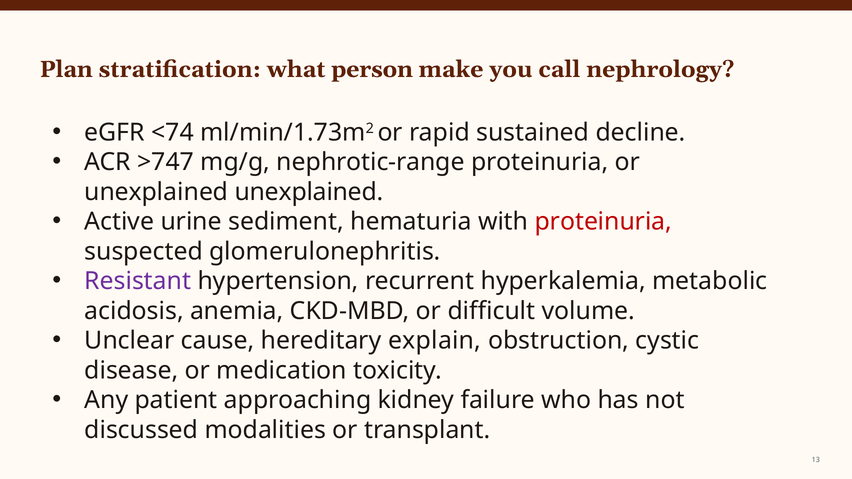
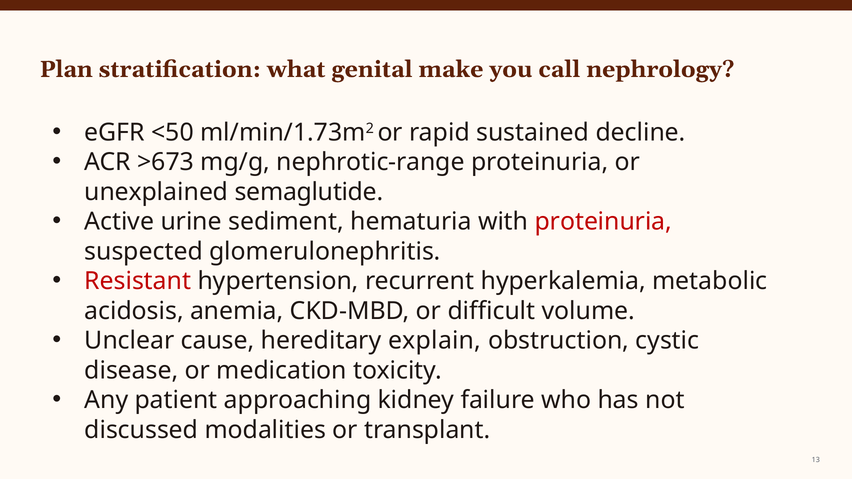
person: person -> genital
<74: <74 -> <50
>747: >747 -> >673
unexplained unexplained: unexplained -> semaglutide
Resistant colour: purple -> red
